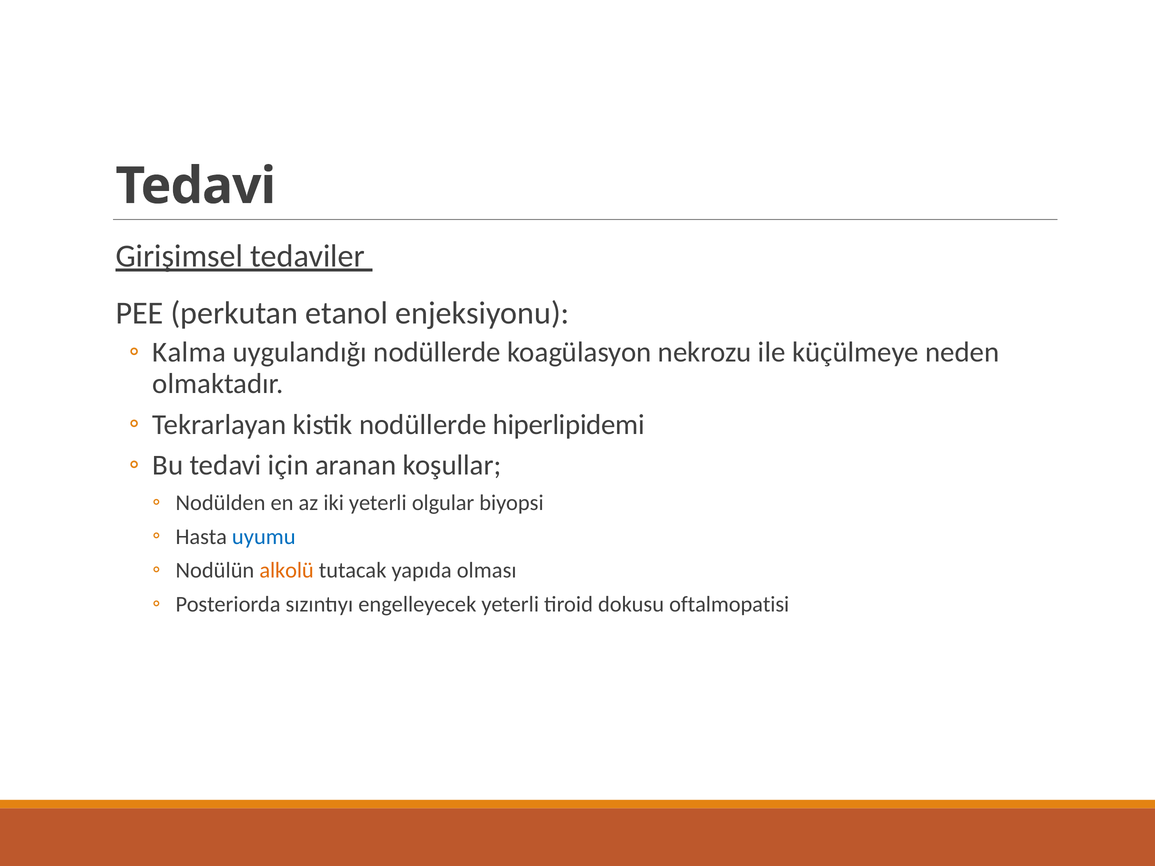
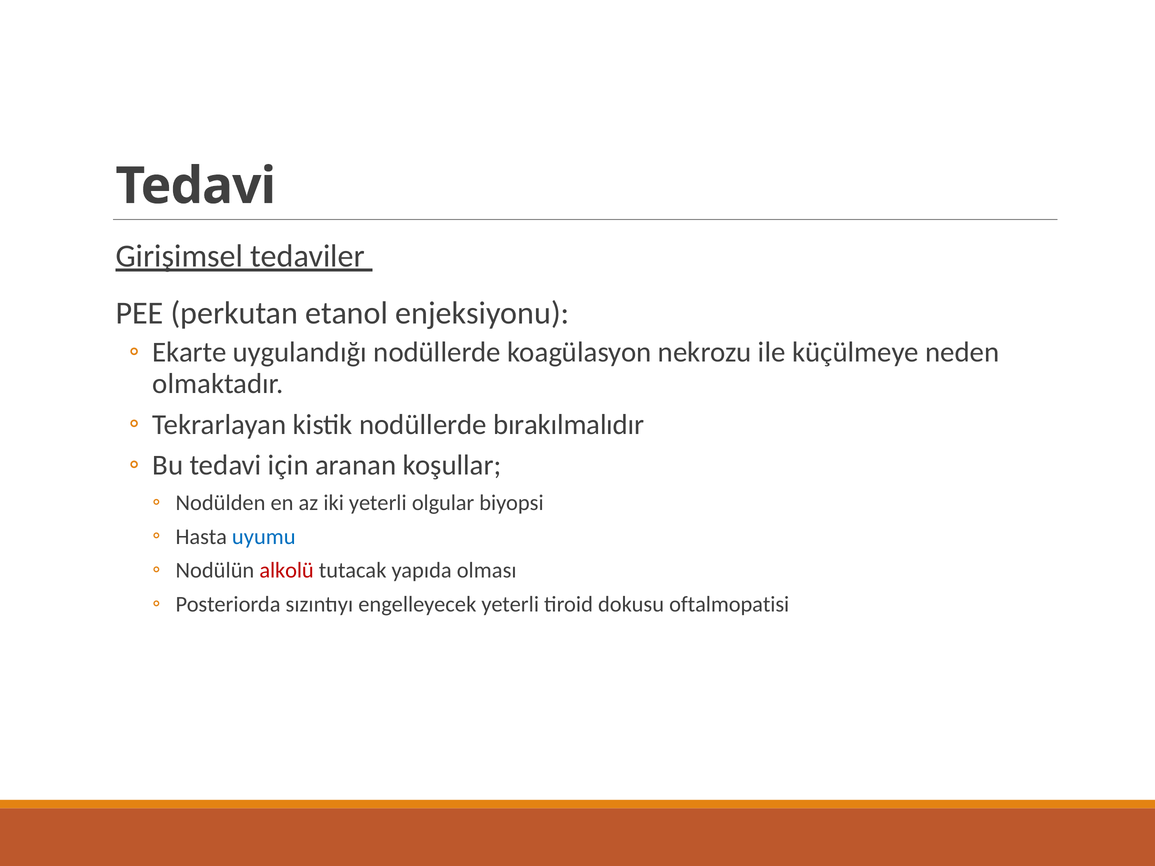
Kalma: Kalma -> Ekarte
hiperlipidemi: hiperlipidemi -> bırakılmalıdır
alkolü colour: orange -> red
